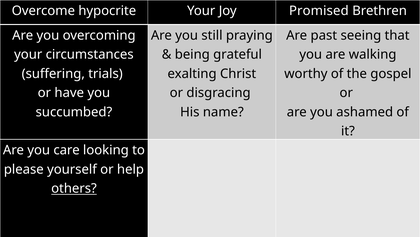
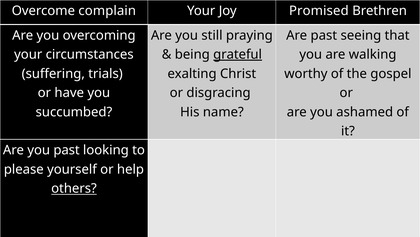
hypocrite: hypocrite -> complain
grateful underline: none -> present
you care: care -> past
